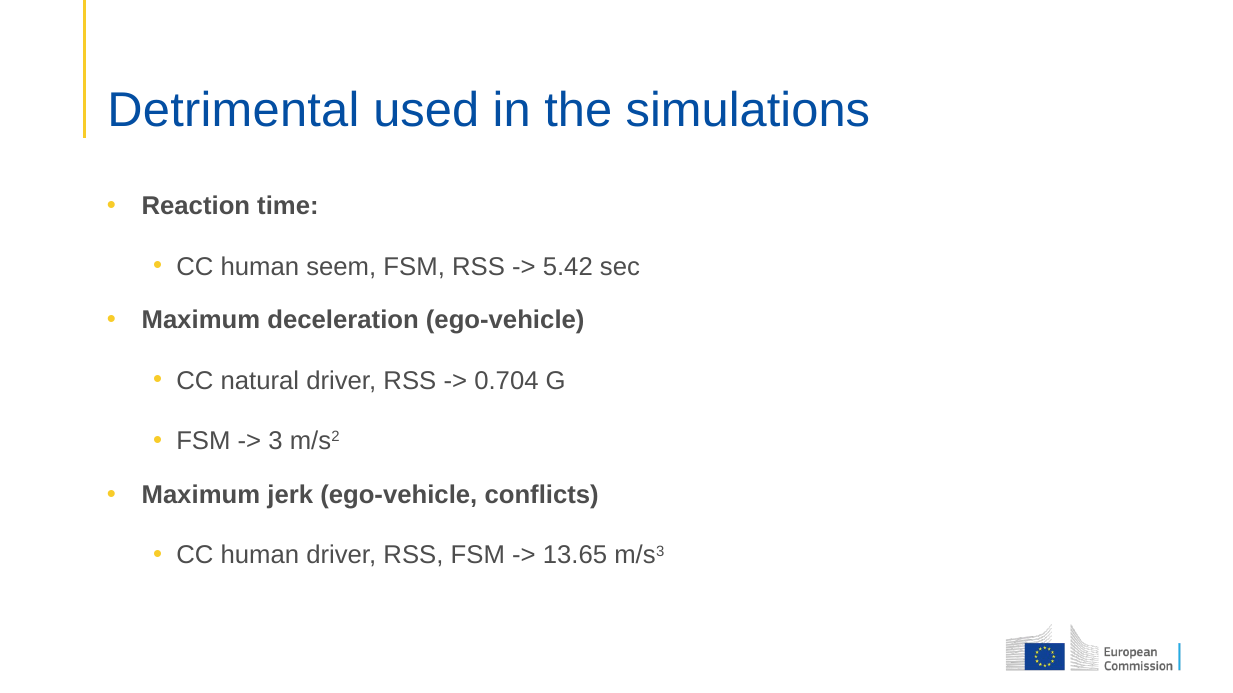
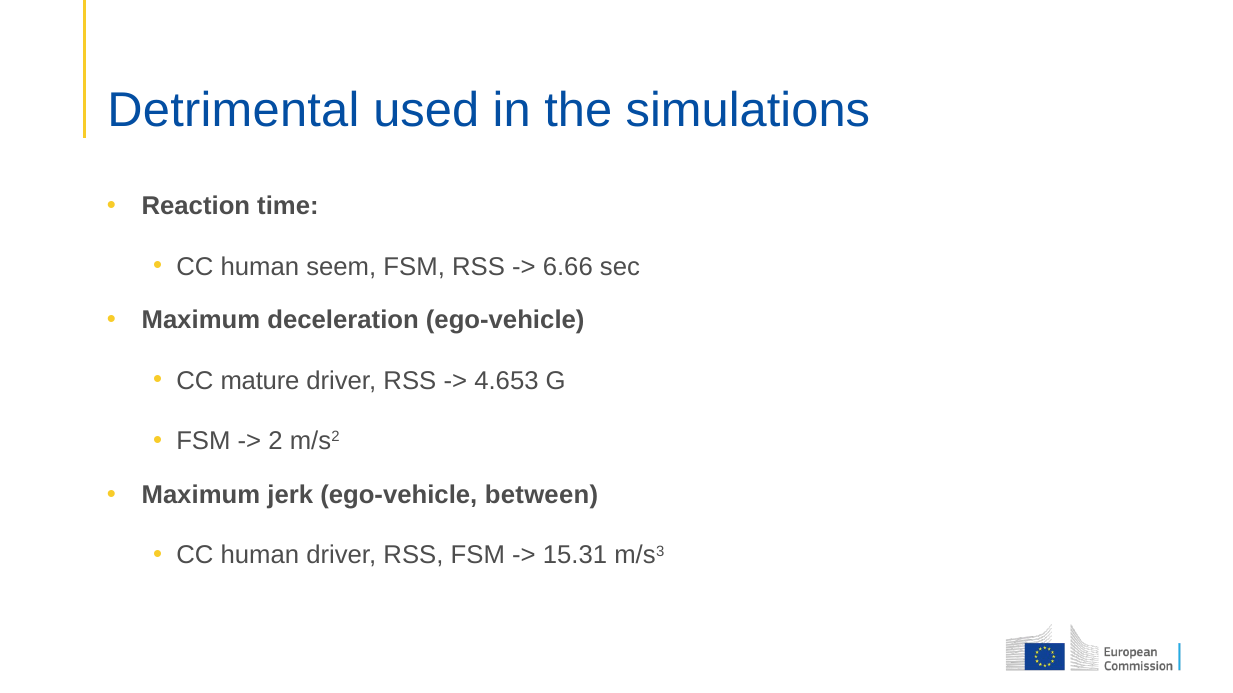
5.42: 5.42 -> 6.66
natural: natural -> mature
0.704: 0.704 -> 4.653
3: 3 -> 2
conflicts: conflicts -> between
13.65: 13.65 -> 15.31
